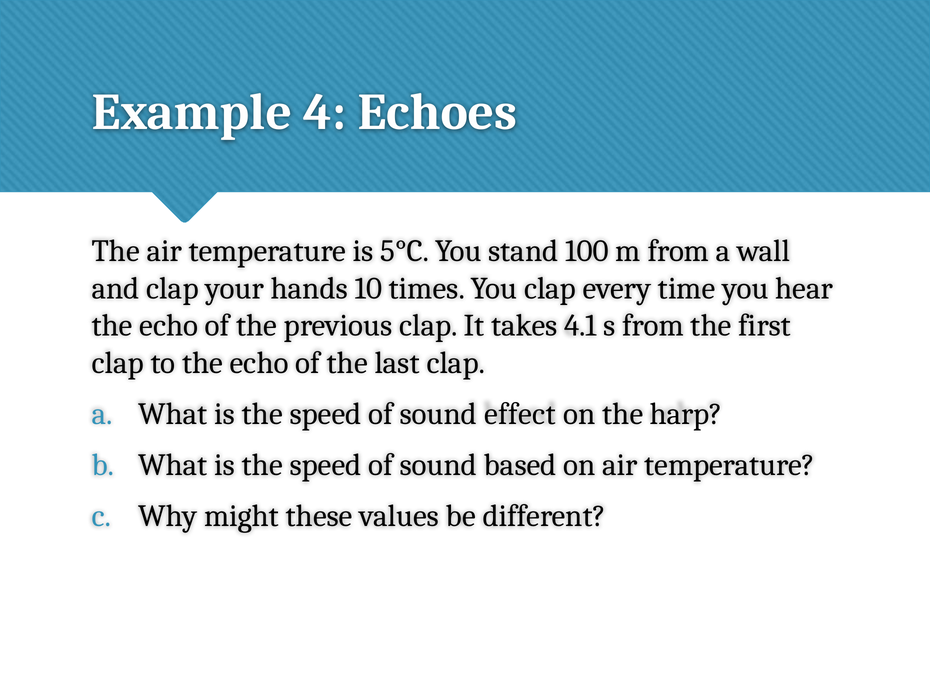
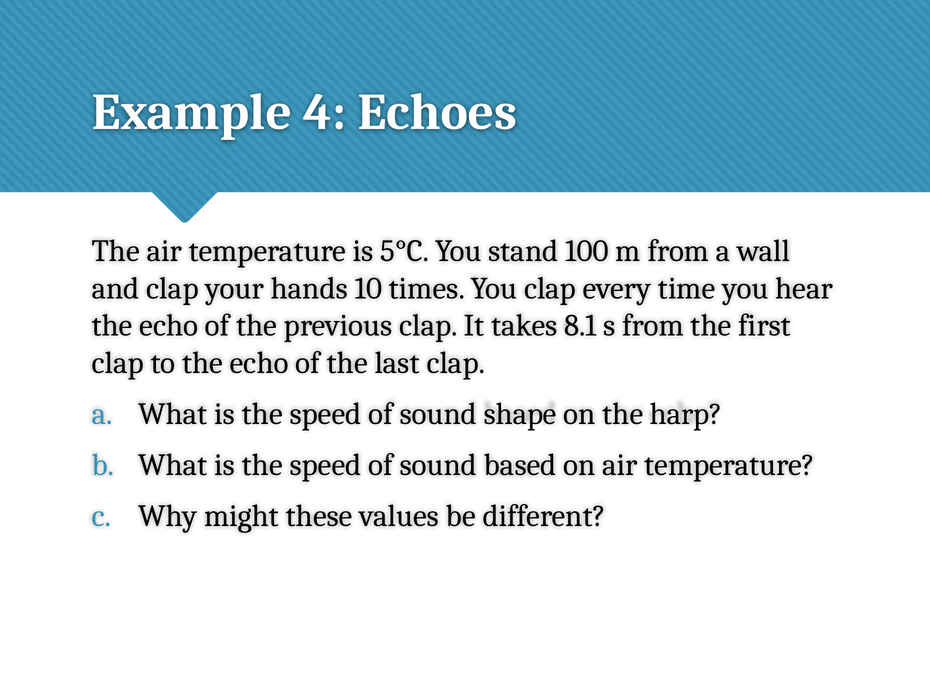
4.1: 4.1 -> 8.1
effect: effect -> shape
